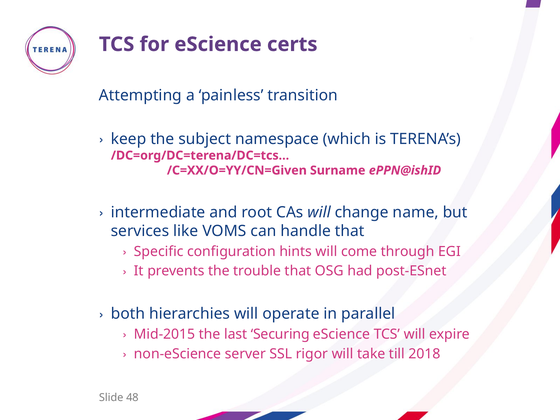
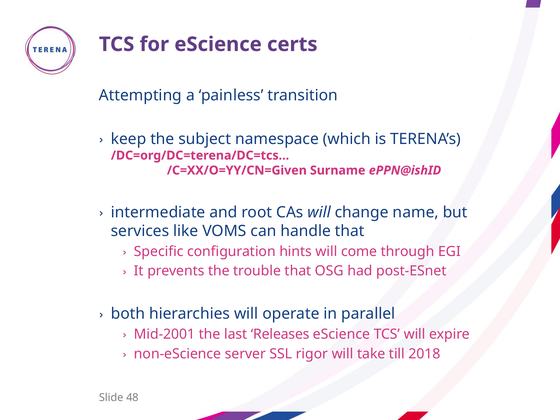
Mid-2015: Mid-2015 -> Mid-2001
Securing: Securing -> Releases
